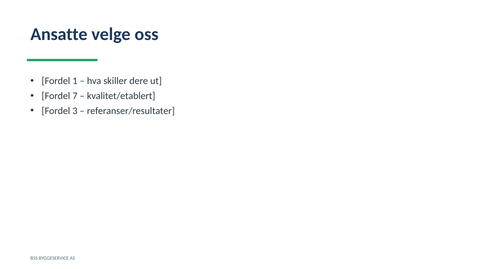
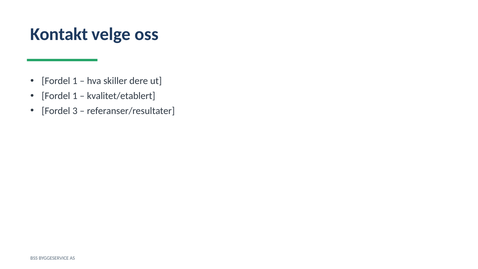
Ansatte: Ansatte -> Kontakt
7 at (75, 96): 7 -> 1
